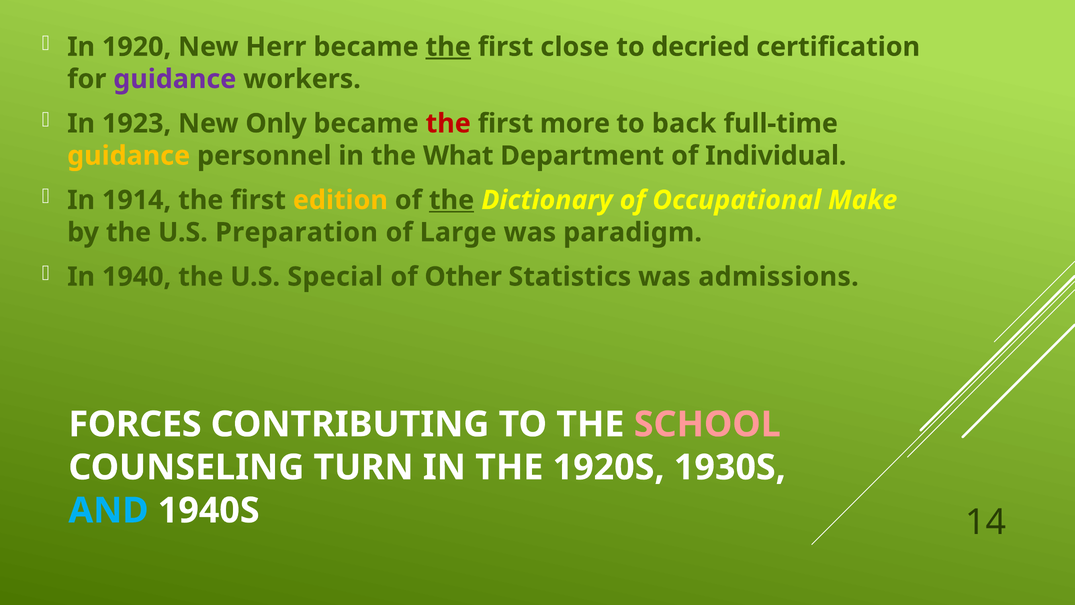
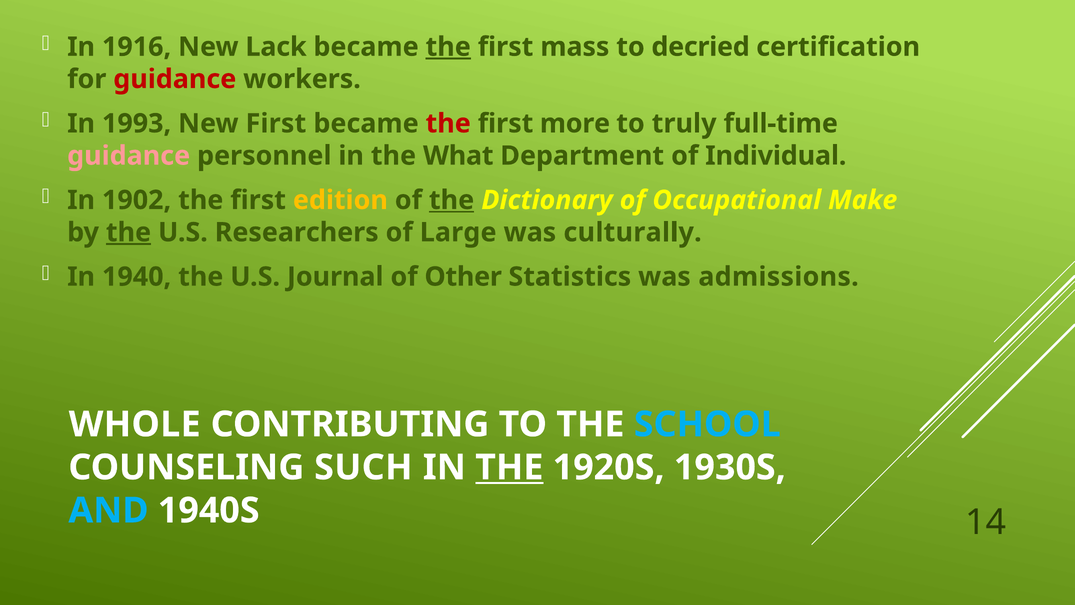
1920: 1920 -> 1916
Herr: Herr -> Lack
close: close -> mass
guidance at (175, 79) colour: purple -> red
1923: 1923 -> 1993
New Only: Only -> First
back: back -> truly
guidance at (129, 156) colour: yellow -> pink
1914: 1914 -> 1902
the at (128, 232) underline: none -> present
Preparation: Preparation -> Researchers
paradigm: paradigm -> culturally
Special: Special -> Journal
FORCES: FORCES -> WHOLE
SCHOOL colour: pink -> light blue
TURN: TURN -> SUCH
THE at (509, 467) underline: none -> present
